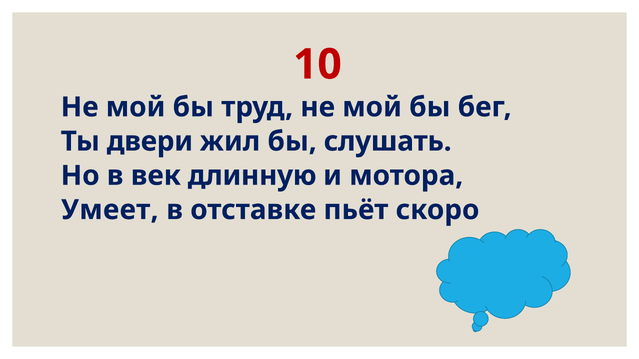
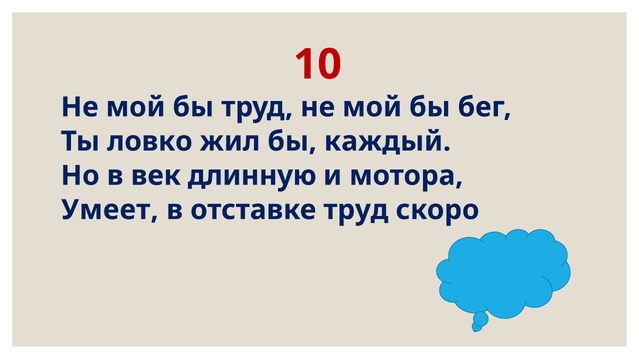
двери: двери -> ловко
слушать: слушать -> каждый
отставке пьёт: пьёт -> труд
